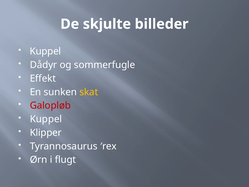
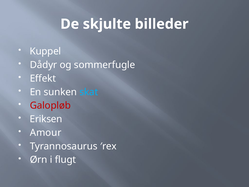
skat colour: yellow -> light blue
Kuppel at (46, 119): Kuppel -> Eriksen
Klipper: Klipper -> Amour
